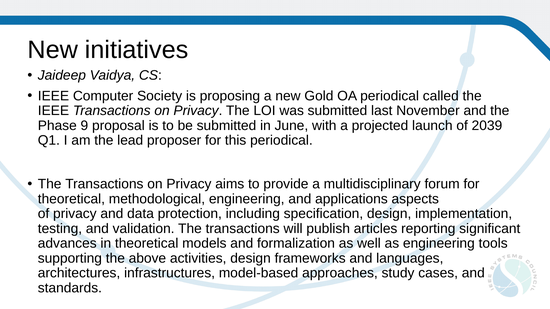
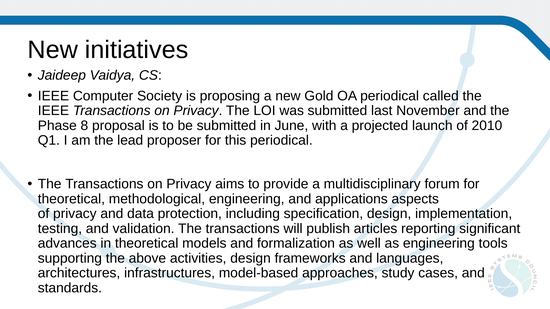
9: 9 -> 8
2039: 2039 -> 2010
